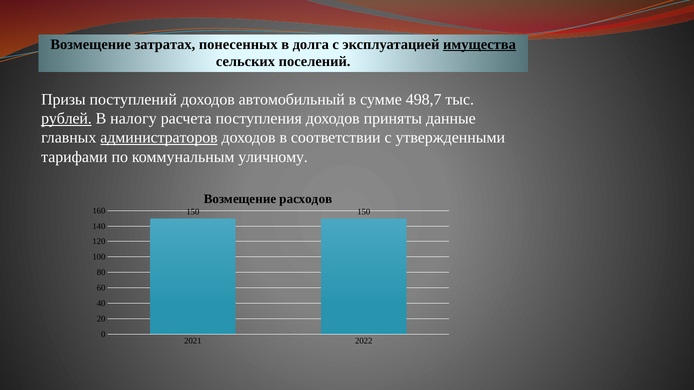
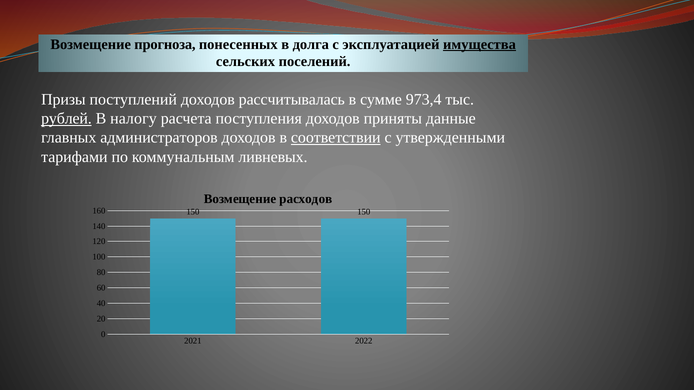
затратах: затратах -> прогноза
автомобильный: автомобильный -> рассчитывалась
498,7: 498,7 -> 973,4
администраторов underline: present -> none
соответствии underline: none -> present
уличному: уличному -> ливневых
